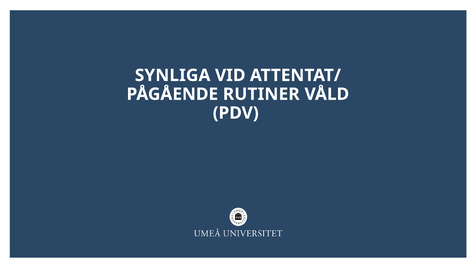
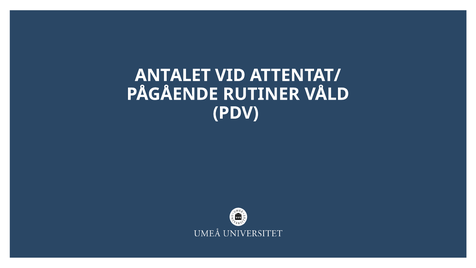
SYNLIGA: SYNLIGA -> ANTALET
